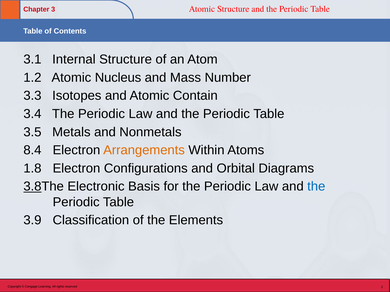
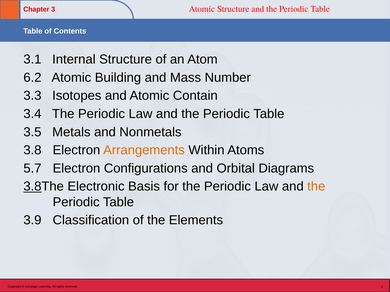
1.2: 1.2 -> 6.2
Nucleus: Nucleus -> Building
8.4: 8.4 -> 3.8
1.8: 1.8 -> 5.7
the at (316, 187) colour: blue -> orange
